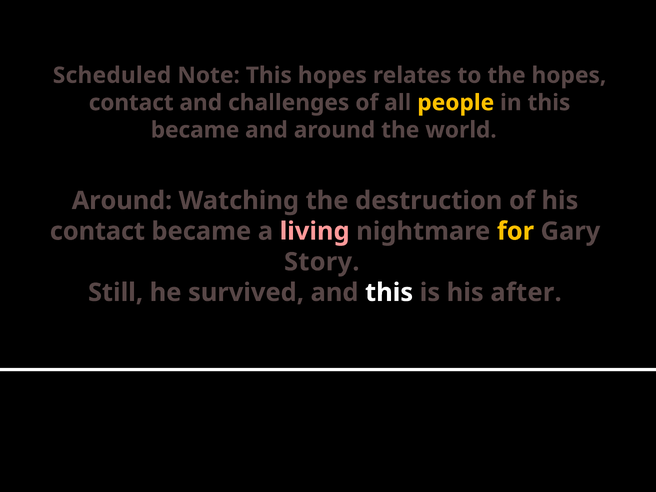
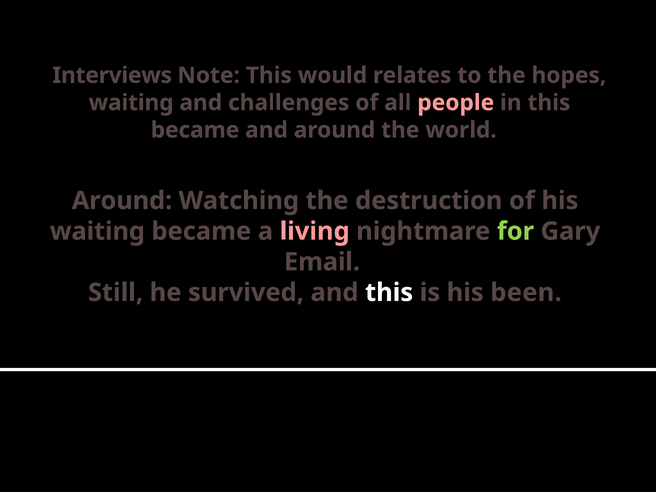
Scheduled: Scheduled -> Interviews
This hopes: hopes -> would
contact at (131, 103): contact -> waiting
people colour: yellow -> pink
contact at (97, 231): contact -> waiting
for colour: yellow -> light green
Story: Story -> Email
after: after -> been
